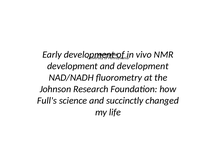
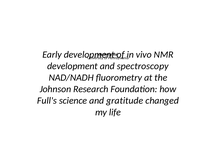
and development: development -> spectroscopy
succinctly: succinctly -> gratitude
